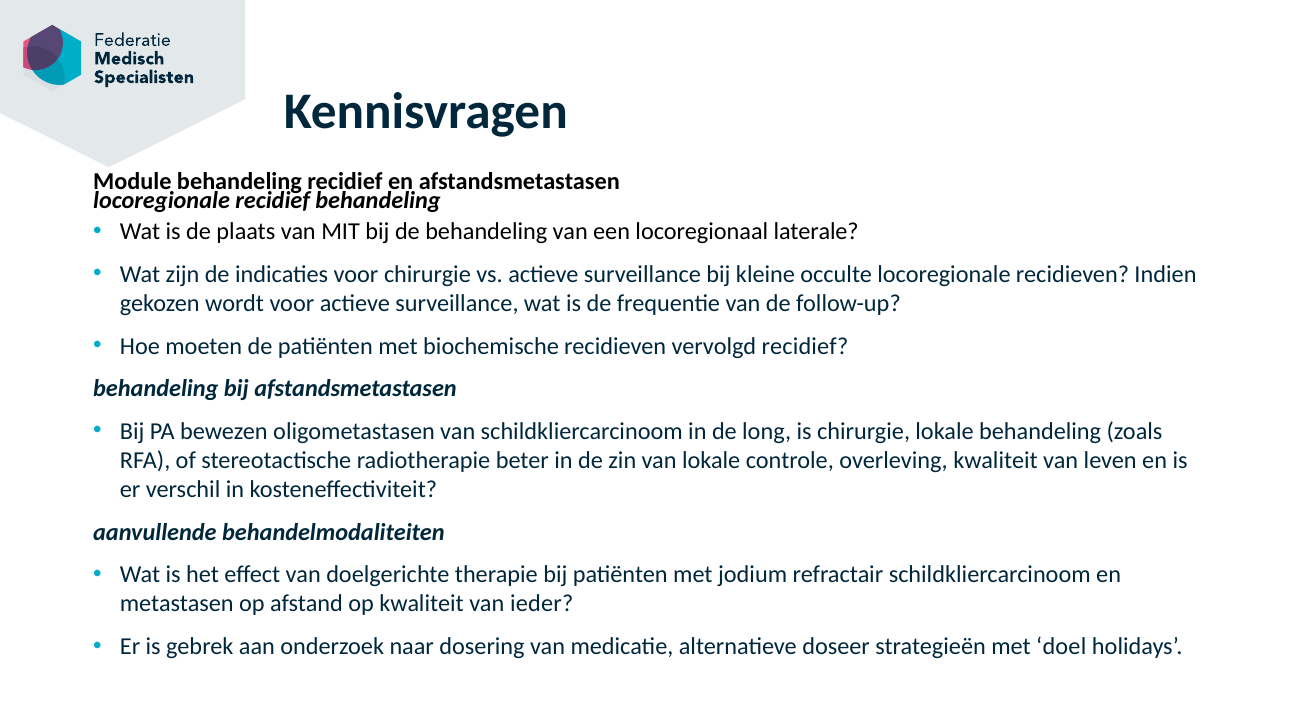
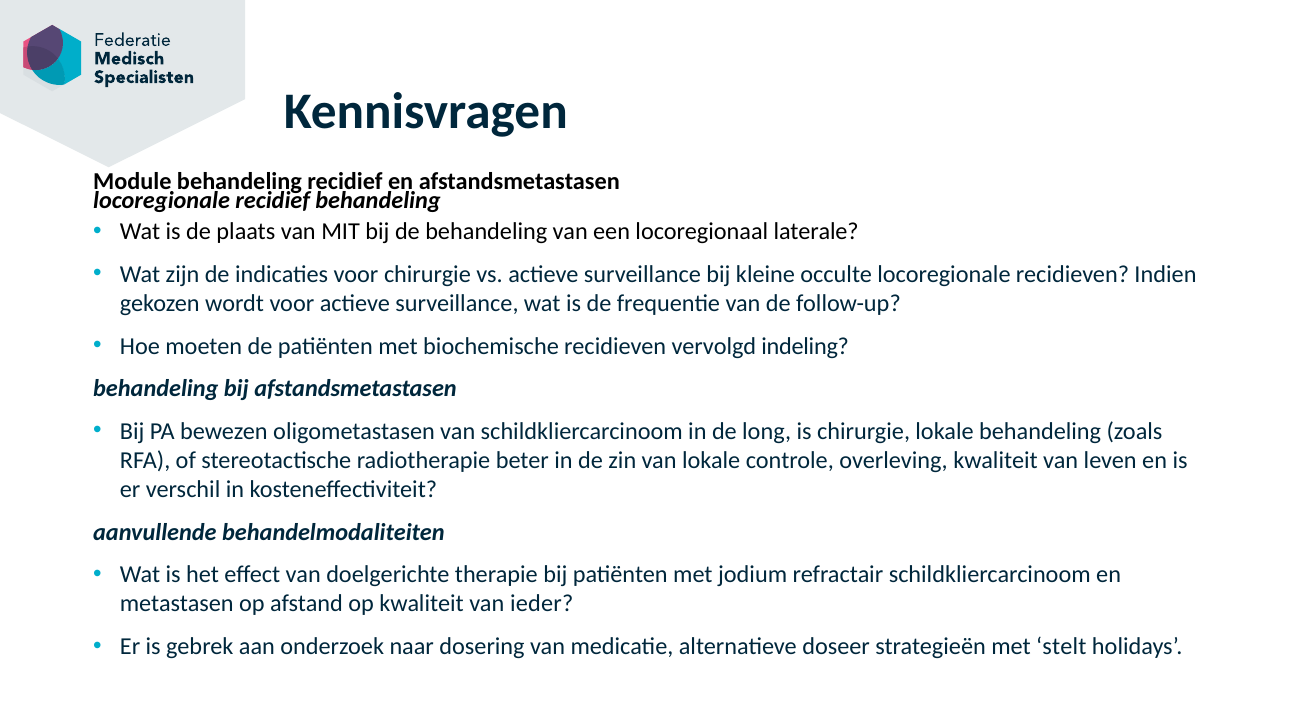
vervolgd recidief: recidief -> indeling
doel: doel -> stelt
